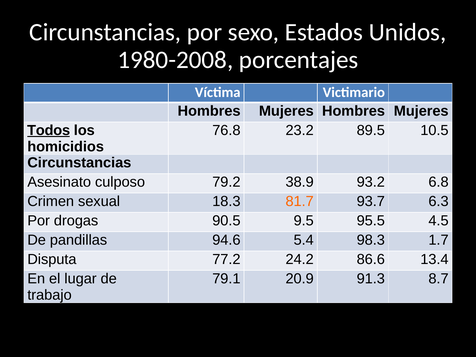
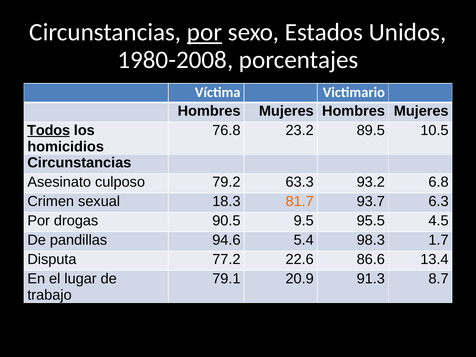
por at (205, 32) underline: none -> present
38.9: 38.9 -> 63.3
24.2: 24.2 -> 22.6
